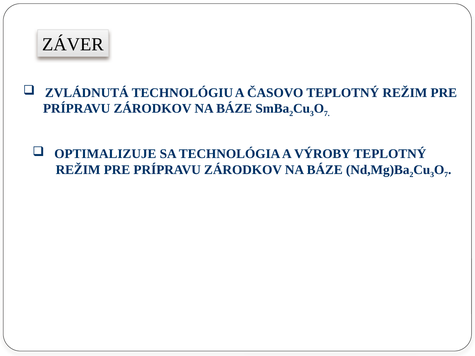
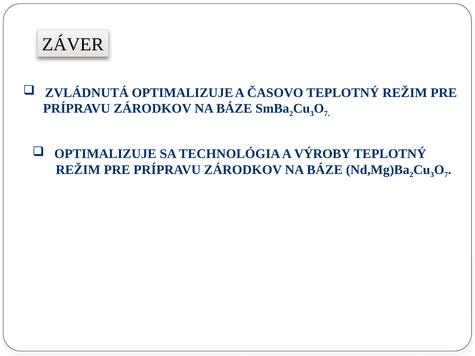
ZVLÁDNUTÁ TECHNOLÓGIU: TECHNOLÓGIU -> OPTIMALIZUJE
